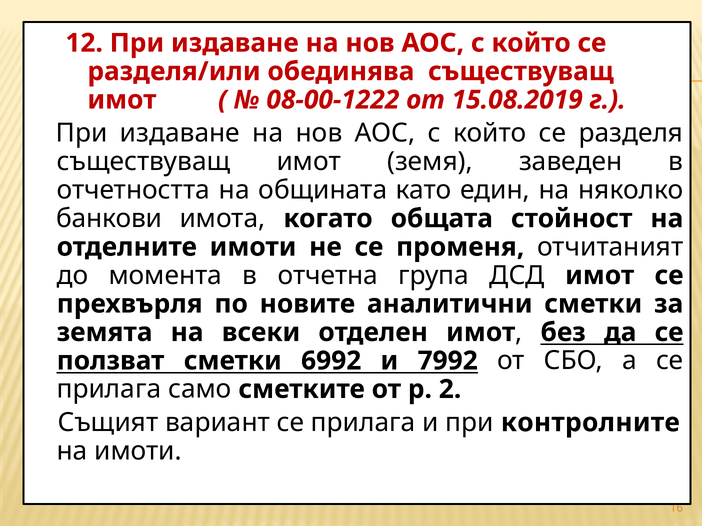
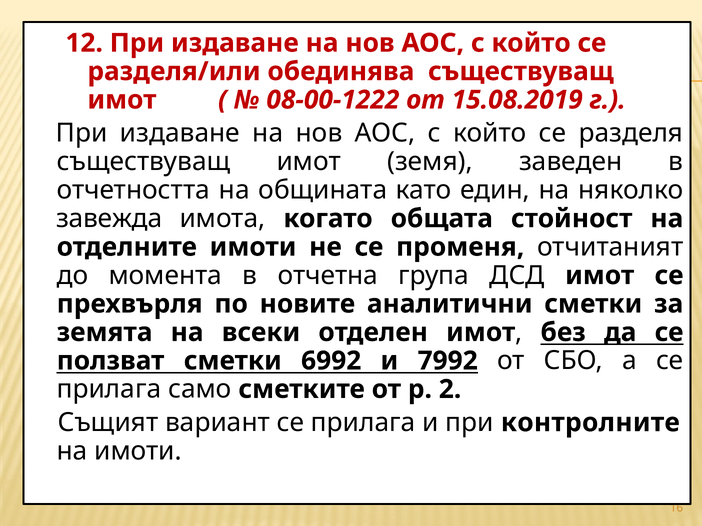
банкови: банкови -> завежда
